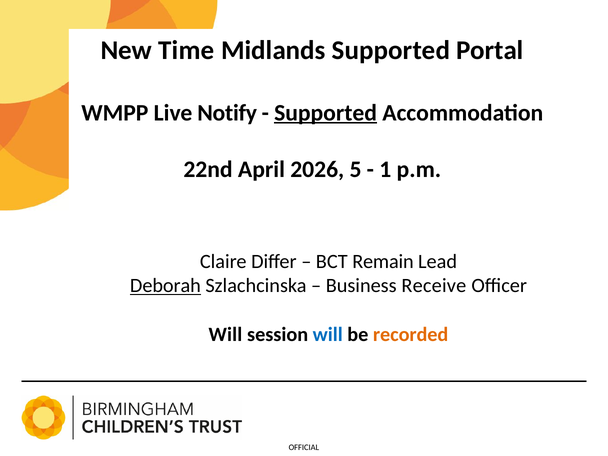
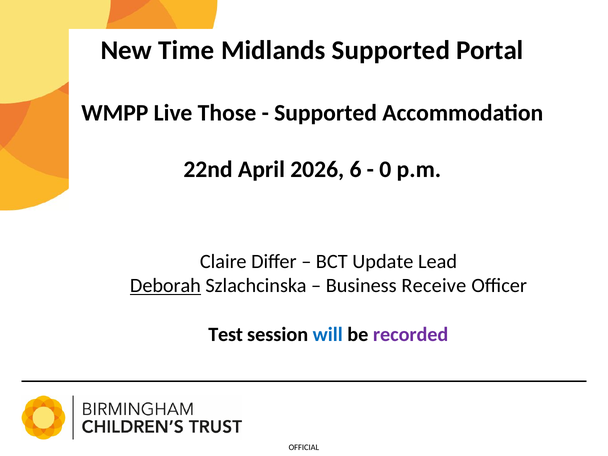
Notify: Notify -> Those
Supported at (326, 113) underline: present -> none
5: 5 -> 6
1: 1 -> 0
Remain: Remain -> Update
Will at (225, 334): Will -> Test
recorded colour: orange -> purple
